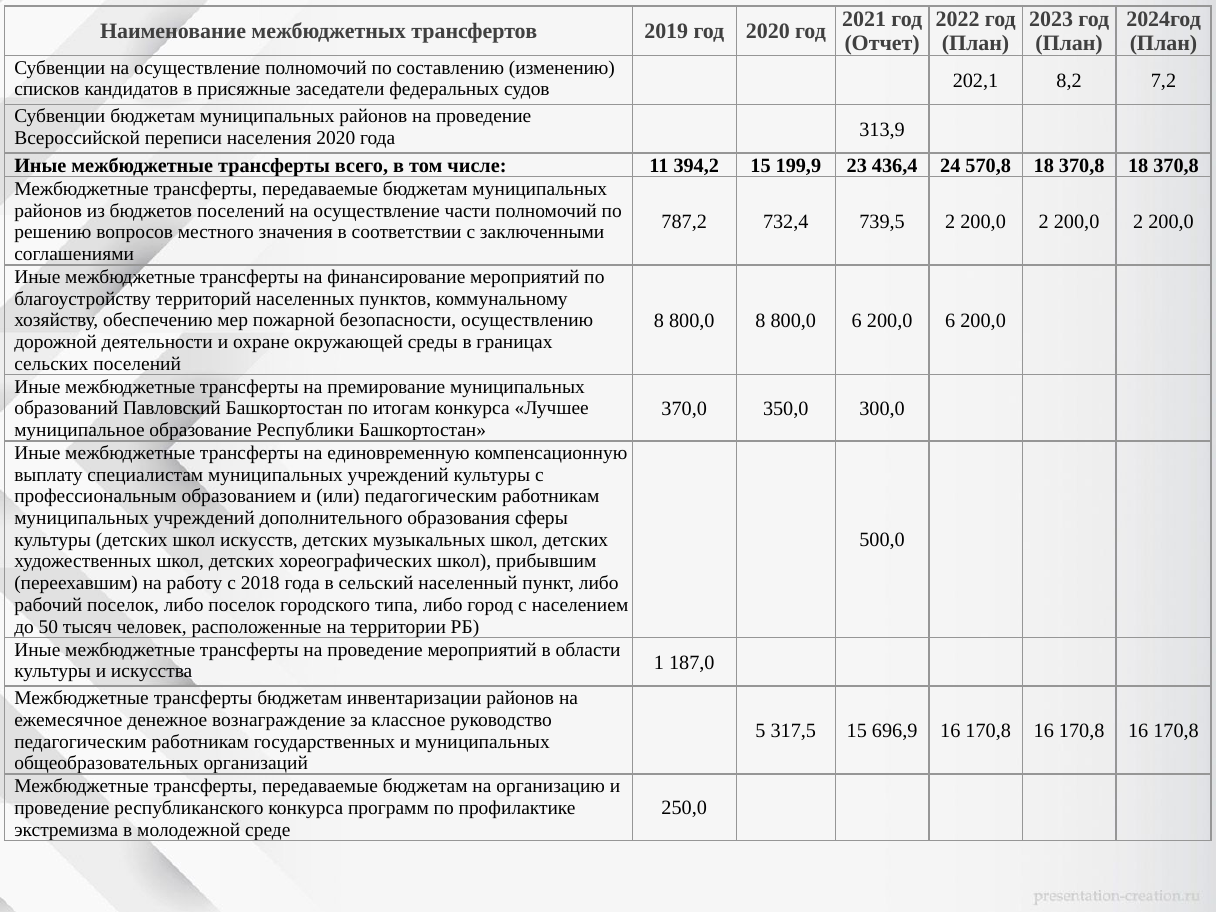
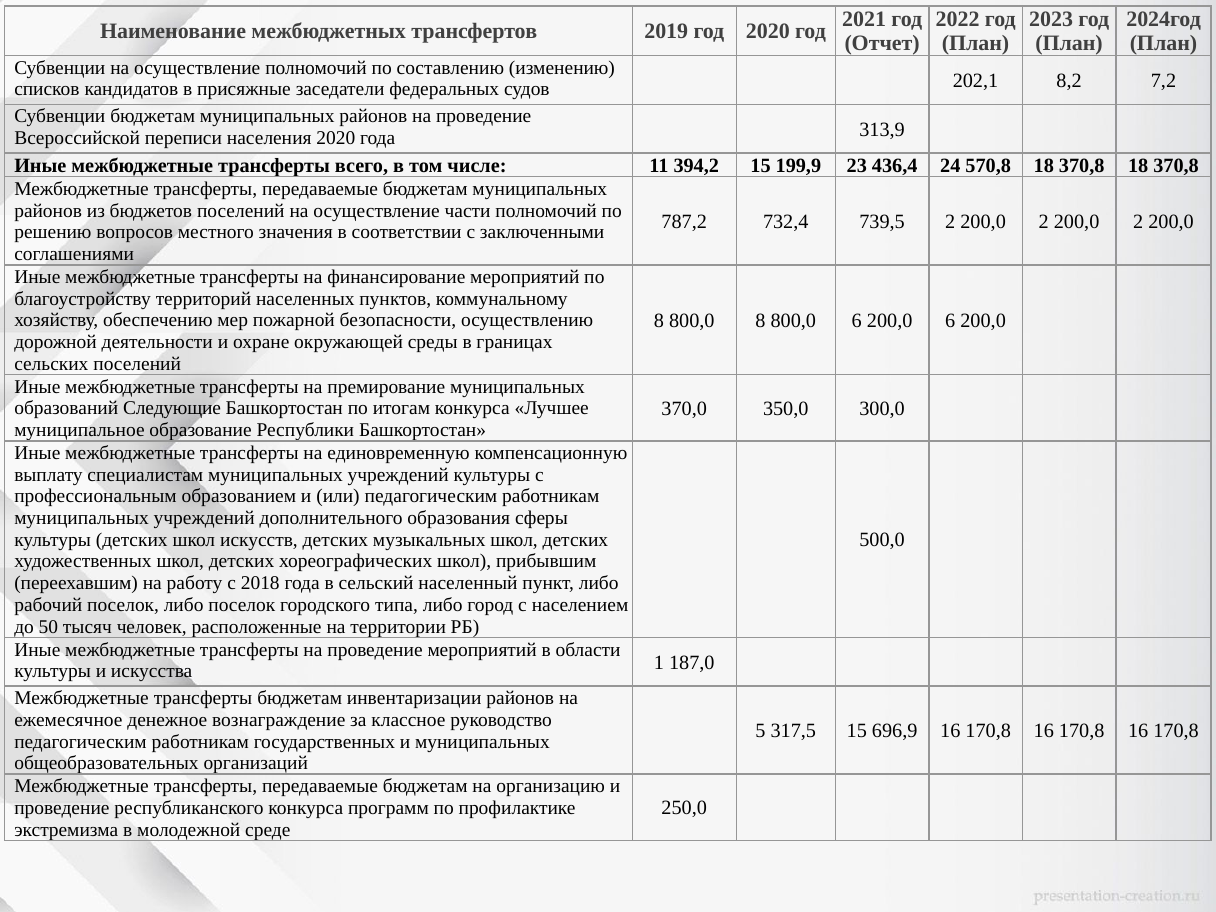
Павловский: Павловский -> Следующие
